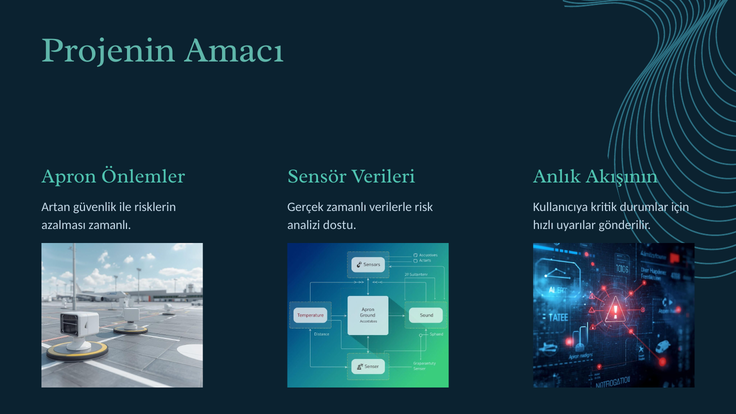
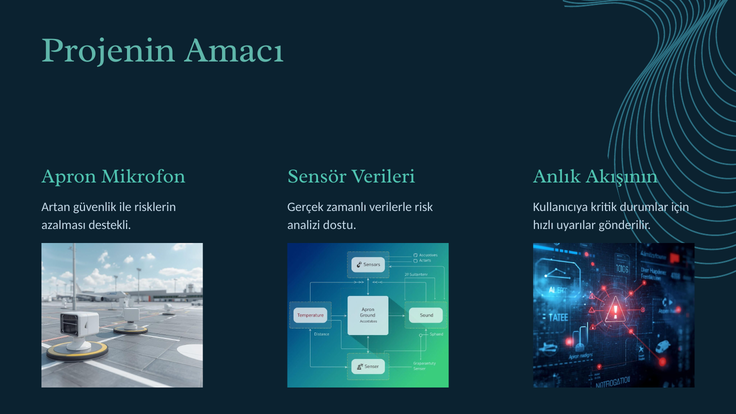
Önlemler: Önlemler -> Mikrofon
azalması zamanlı: zamanlı -> destekli
